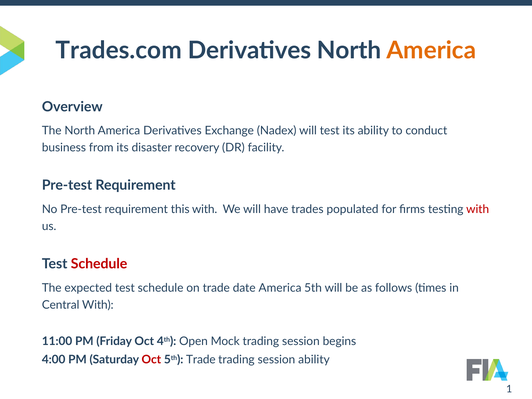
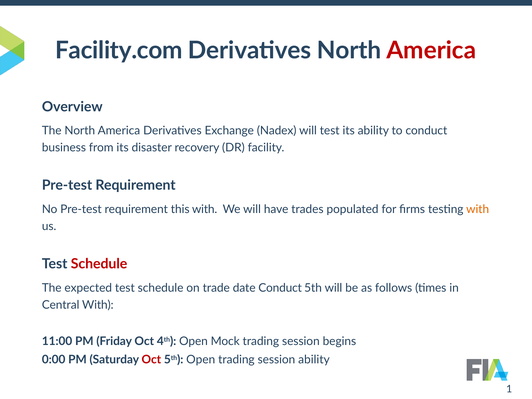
Trades.com: Trades.com -> Facility.com
America at (431, 50) colour: orange -> red
with at (478, 209) colour: red -> orange
date America: America -> Conduct
4:00: 4:00 -> 0:00
5th Trade: Trade -> Open
